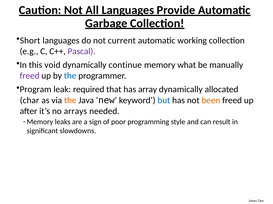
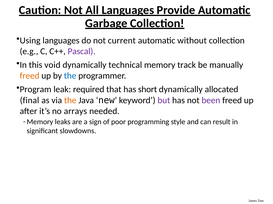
Short: Short -> Using
working: working -> without
continue: continue -> technical
what: what -> track
freed at (30, 76) colour: purple -> orange
array: array -> short
char: char -> final
but colour: blue -> purple
been colour: orange -> purple
